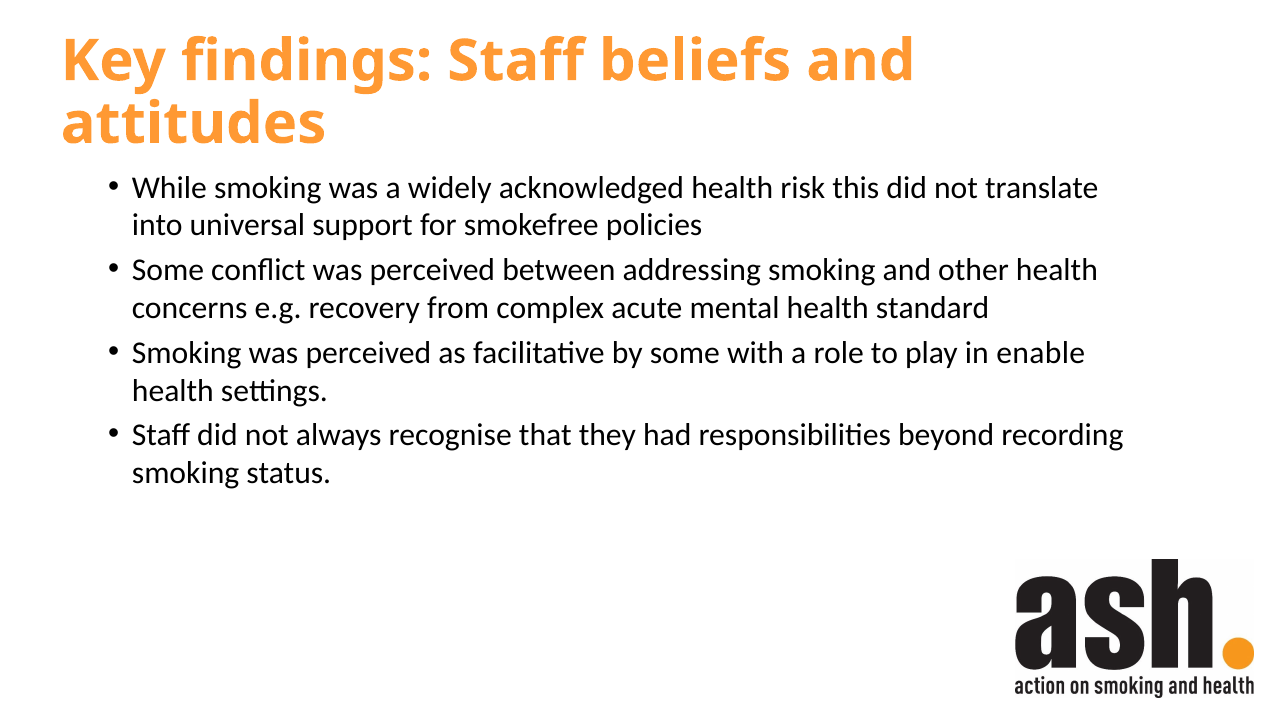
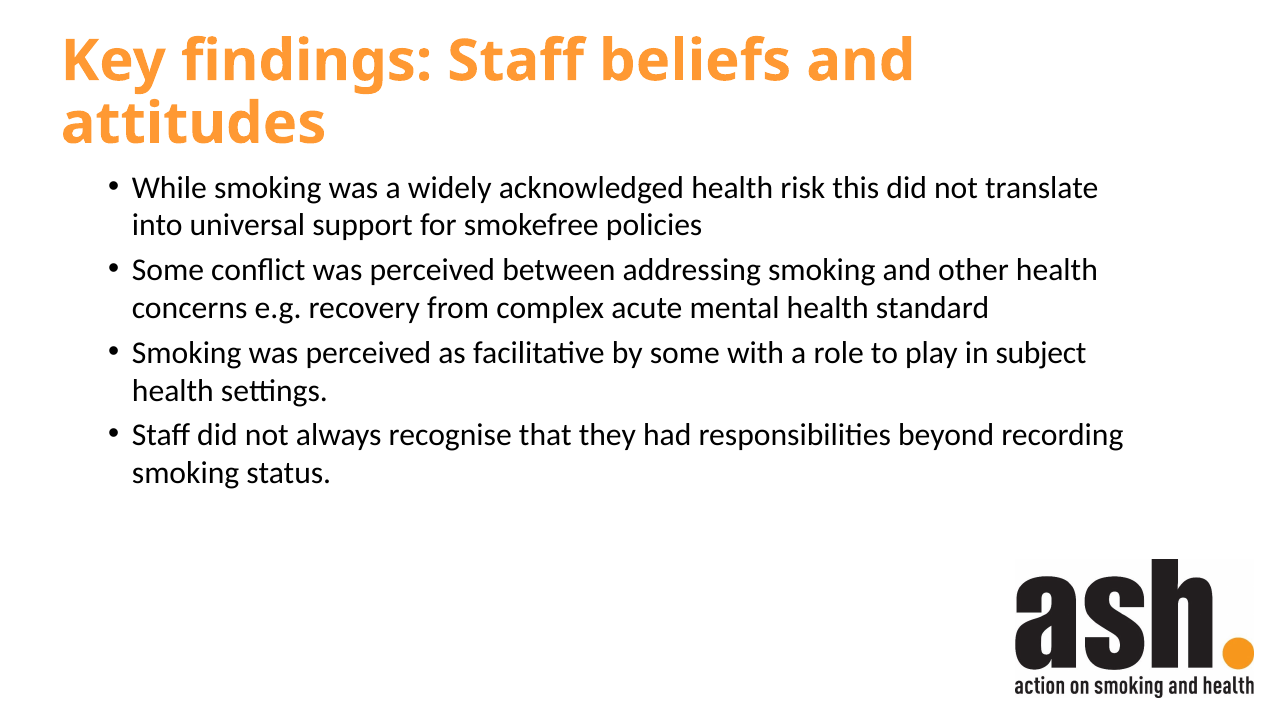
enable: enable -> subject
